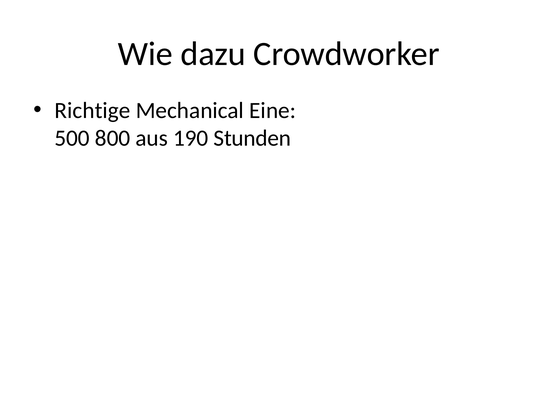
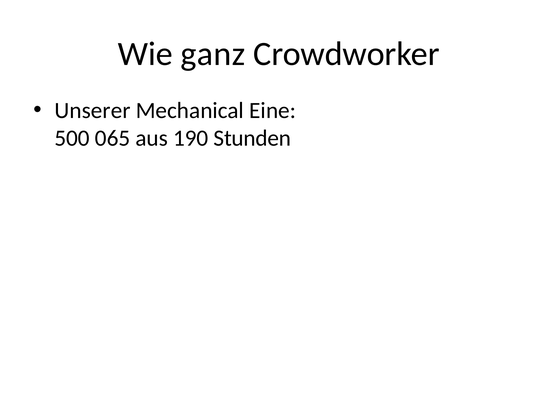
dazu: dazu -> ganz
Richtige: Richtige -> Unserer
800: 800 -> 065
